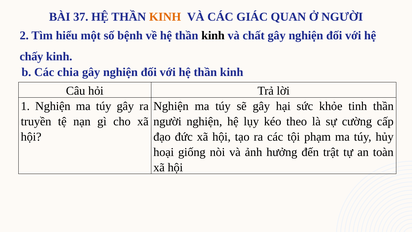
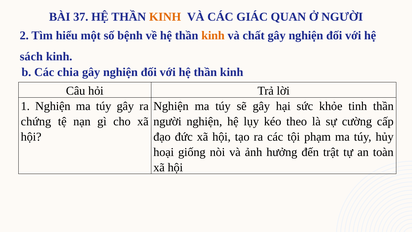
kinh at (213, 36) colour: black -> orange
chấy: chấy -> sách
truyền: truyền -> chứng
